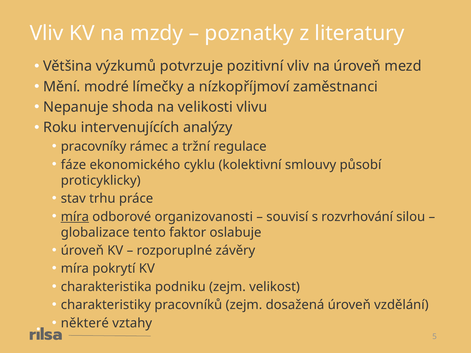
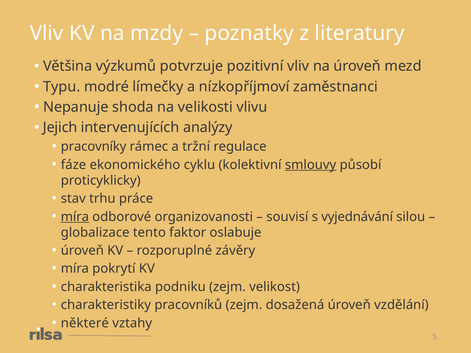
Mění: Mění -> Typu
Roku: Roku -> Jejich
smlouvy underline: none -> present
rozvrhování: rozvrhování -> vyjednávání
